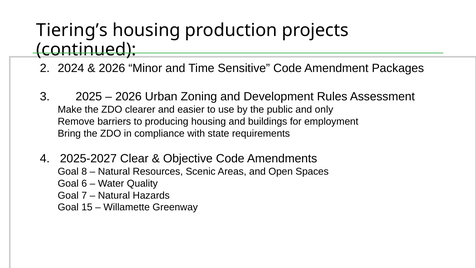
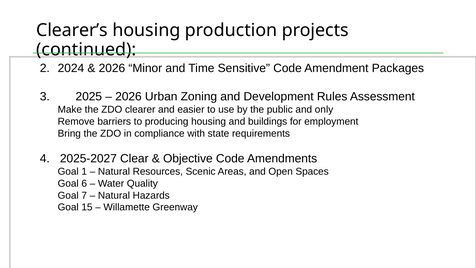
Tiering’s: Tiering’s -> Clearer’s
8: 8 -> 1
